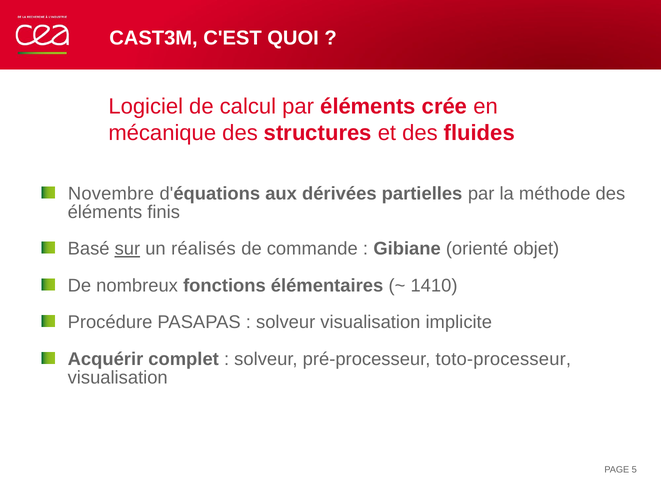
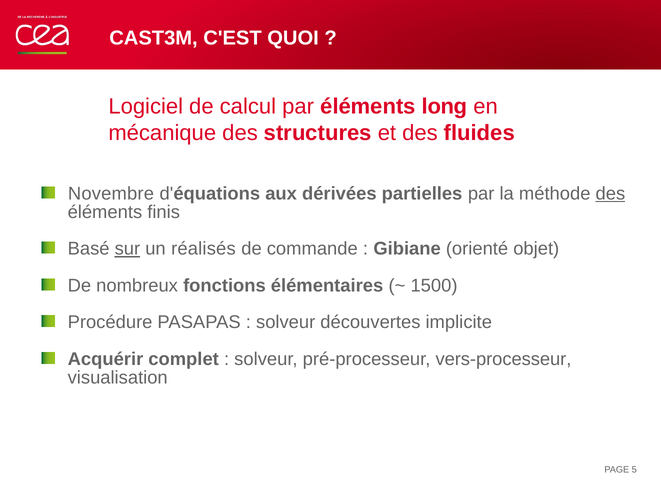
crée: crée -> long
des at (610, 194) underline: none -> present
1410: 1410 -> 1500
solveur visualisation: visualisation -> découvertes
toto-processeur: toto-processeur -> vers-processeur
